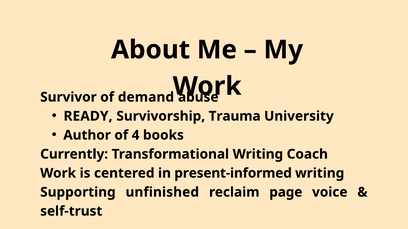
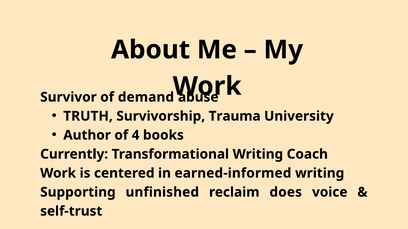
READY: READY -> TRUTH
present-informed: present-informed -> earned-informed
page: page -> does
